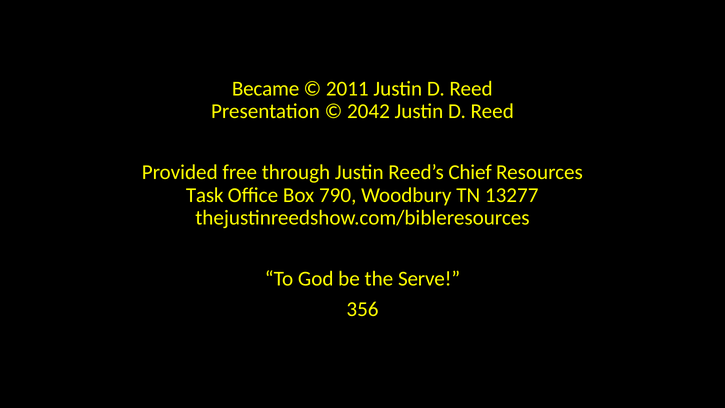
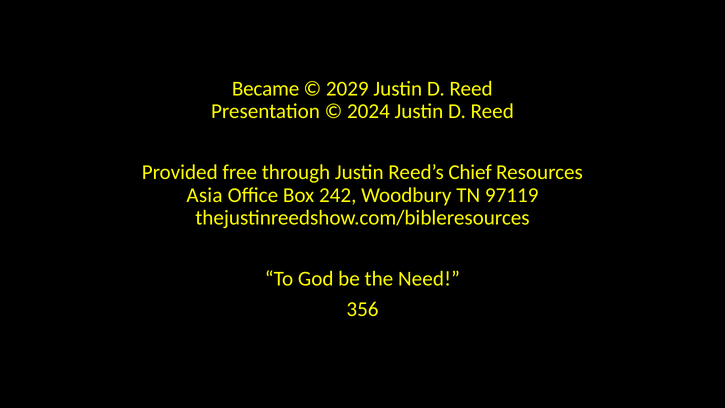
2011: 2011 -> 2029
2042: 2042 -> 2024
Task: Task -> Asia
790: 790 -> 242
13277: 13277 -> 97119
Serve: Serve -> Need
